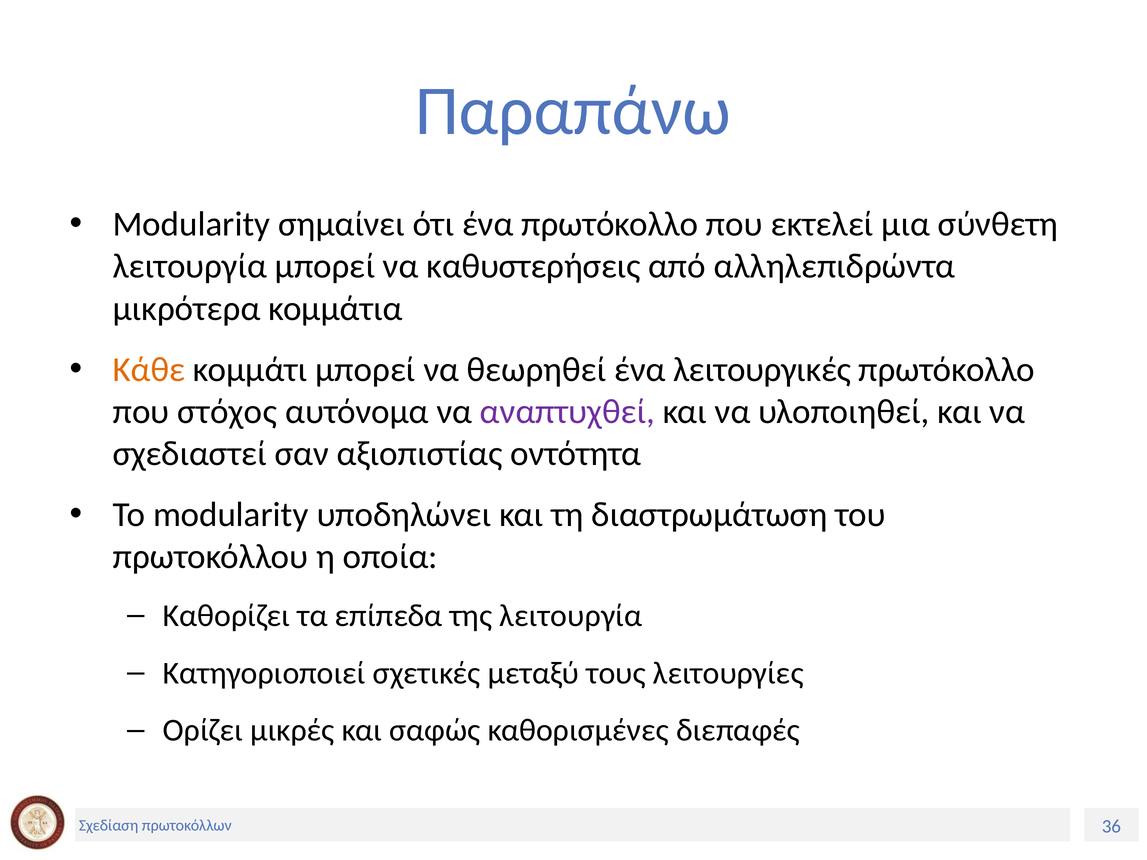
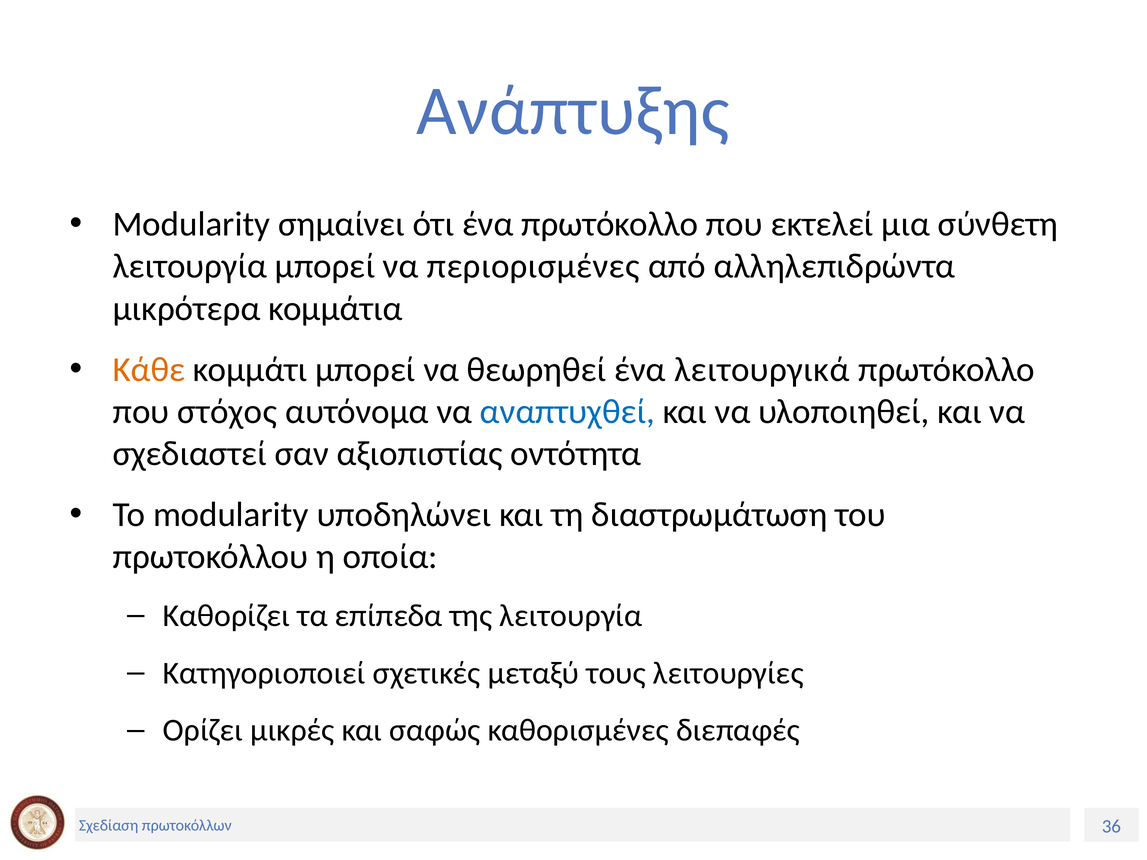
Παραπάνω: Παραπάνω -> Ανάπτυξης
καθυστερήσεις: καθυστερήσεις -> περιορισμένες
λειτουργικές: λειτουργικές -> λειτουργικά
αναπτυχθεί colour: purple -> blue
